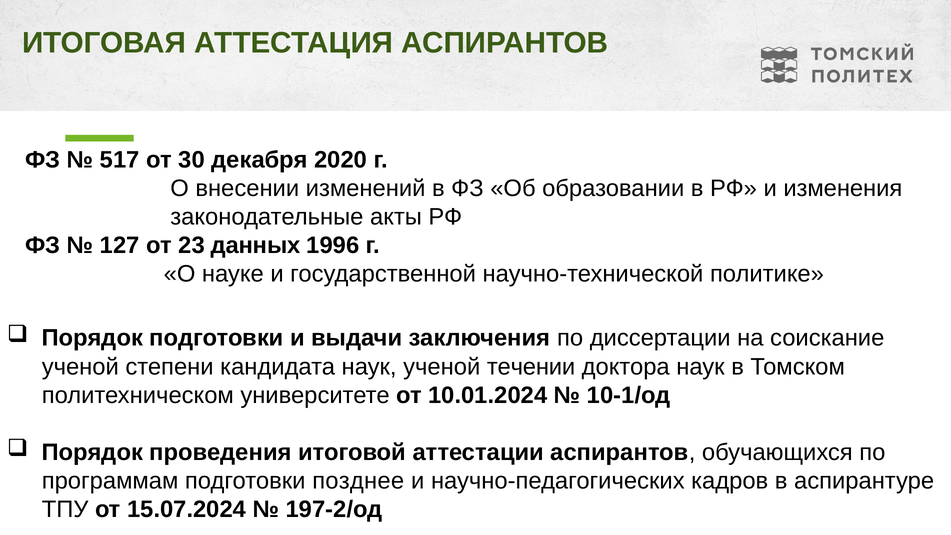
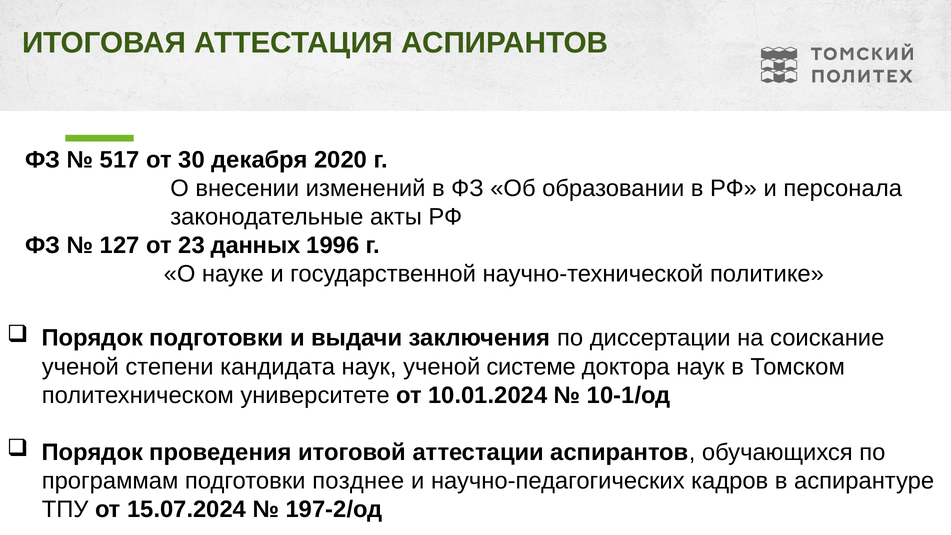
изменения: изменения -> персонала
течении: течении -> системе
